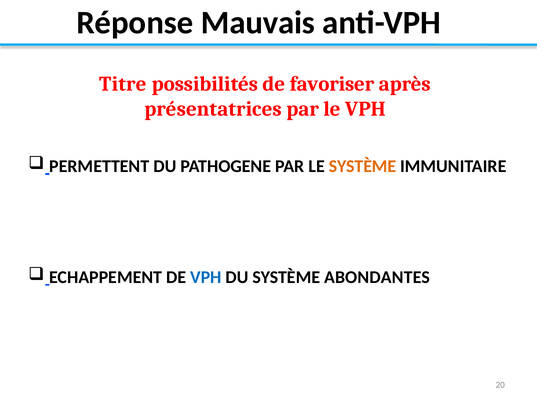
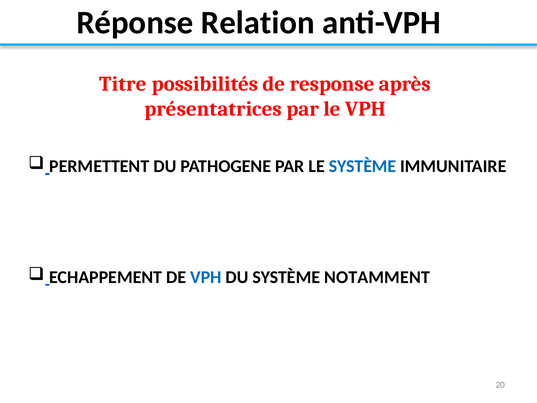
Mauvais: Mauvais -> Relation
favoriser: favoriser -> response
SYSTÈME at (363, 166) colour: orange -> blue
ABONDANTES: ABONDANTES -> NOTAMMENT
